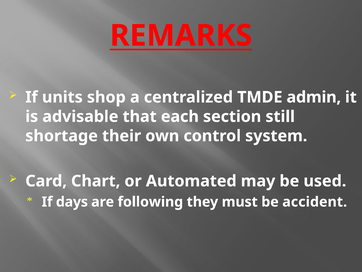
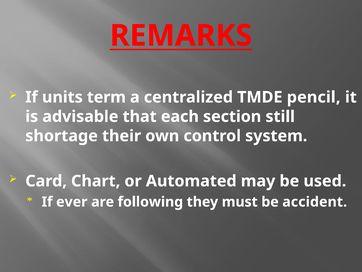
shop: shop -> term
admin: admin -> pencil
days: days -> ever
